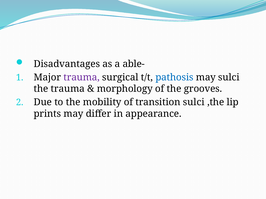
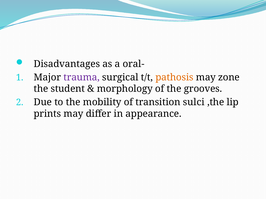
able-: able- -> oral-
pathosis colour: blue -> orange
may sulci: sulci -> zone
the trauma: trauma -> student
